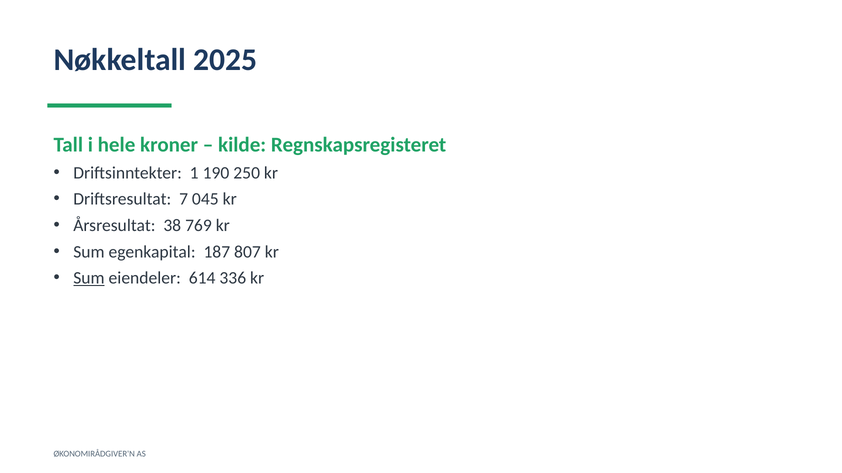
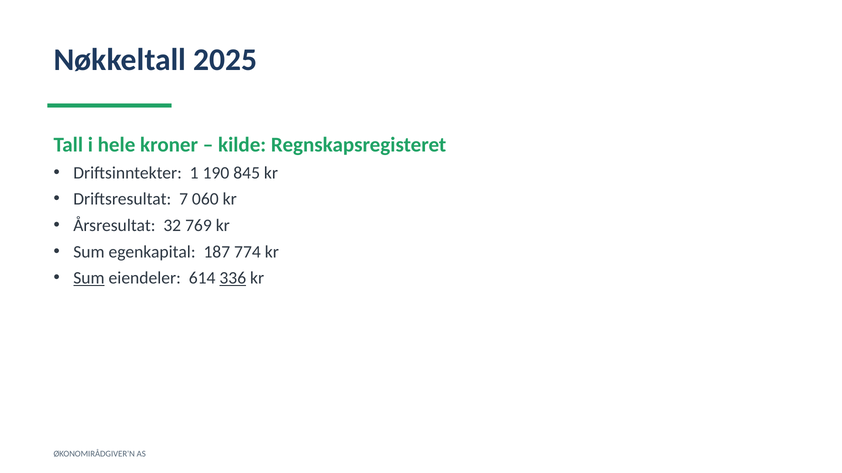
250: 250 -> 845
045: 045 -> 060
38: 38 -> 32
807: 807 -> 774
336 underline: none -> present
